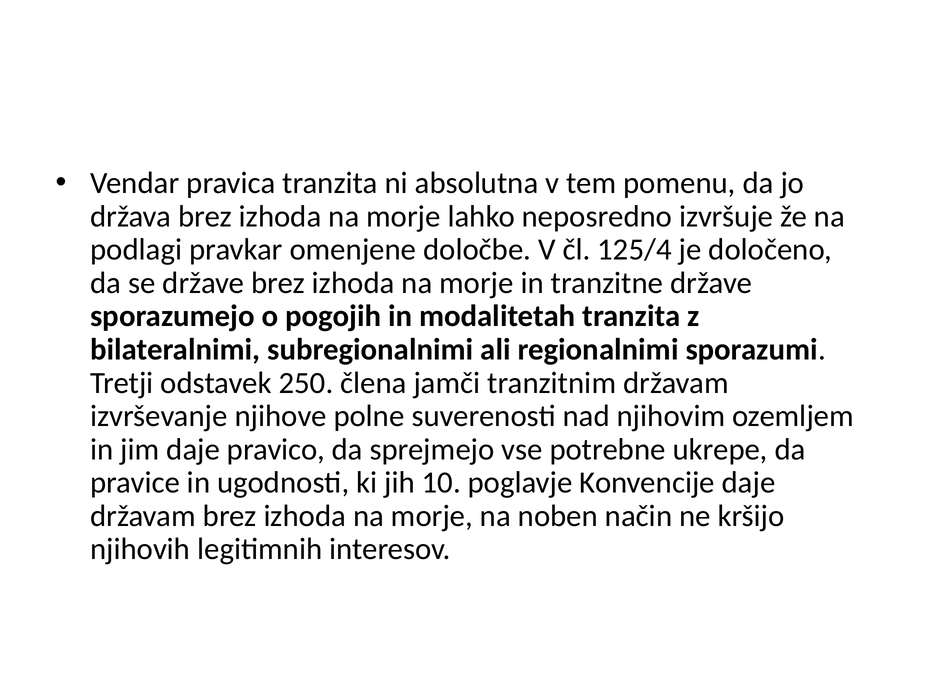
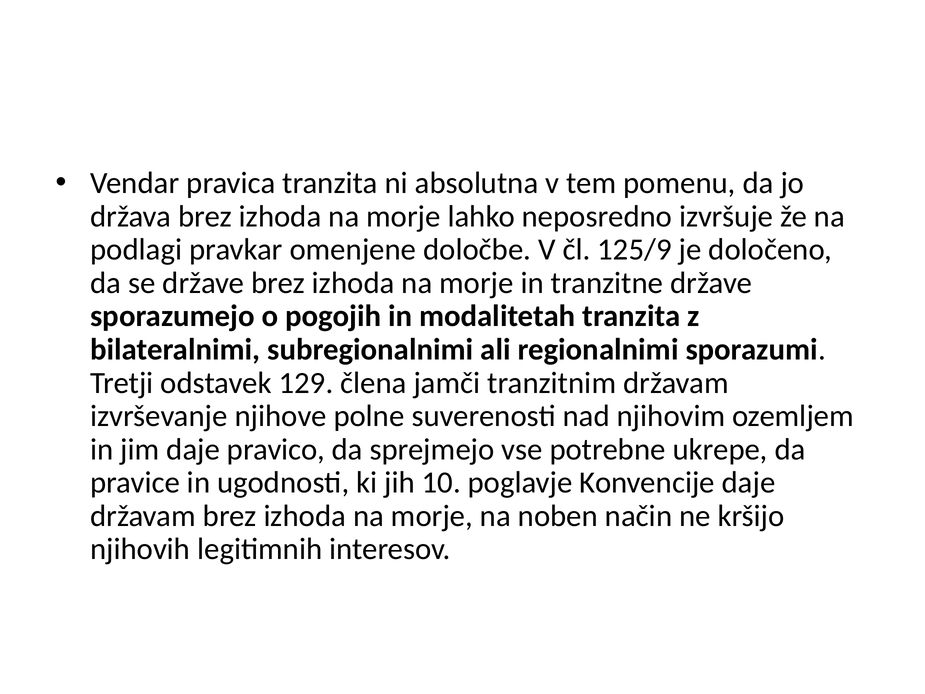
125/4: 125/4 -> 125/9
250: 250 -> 129
